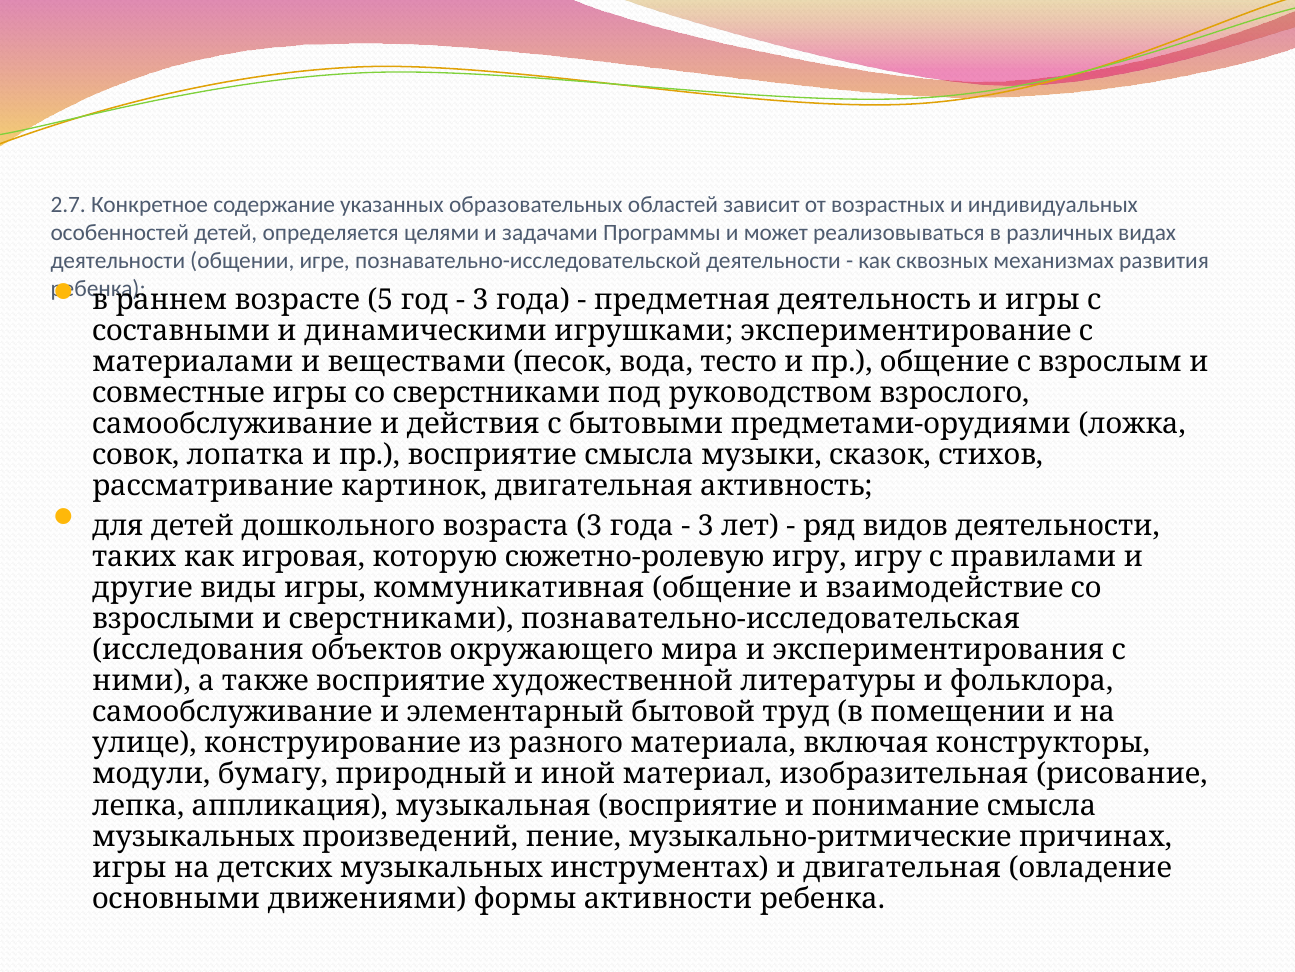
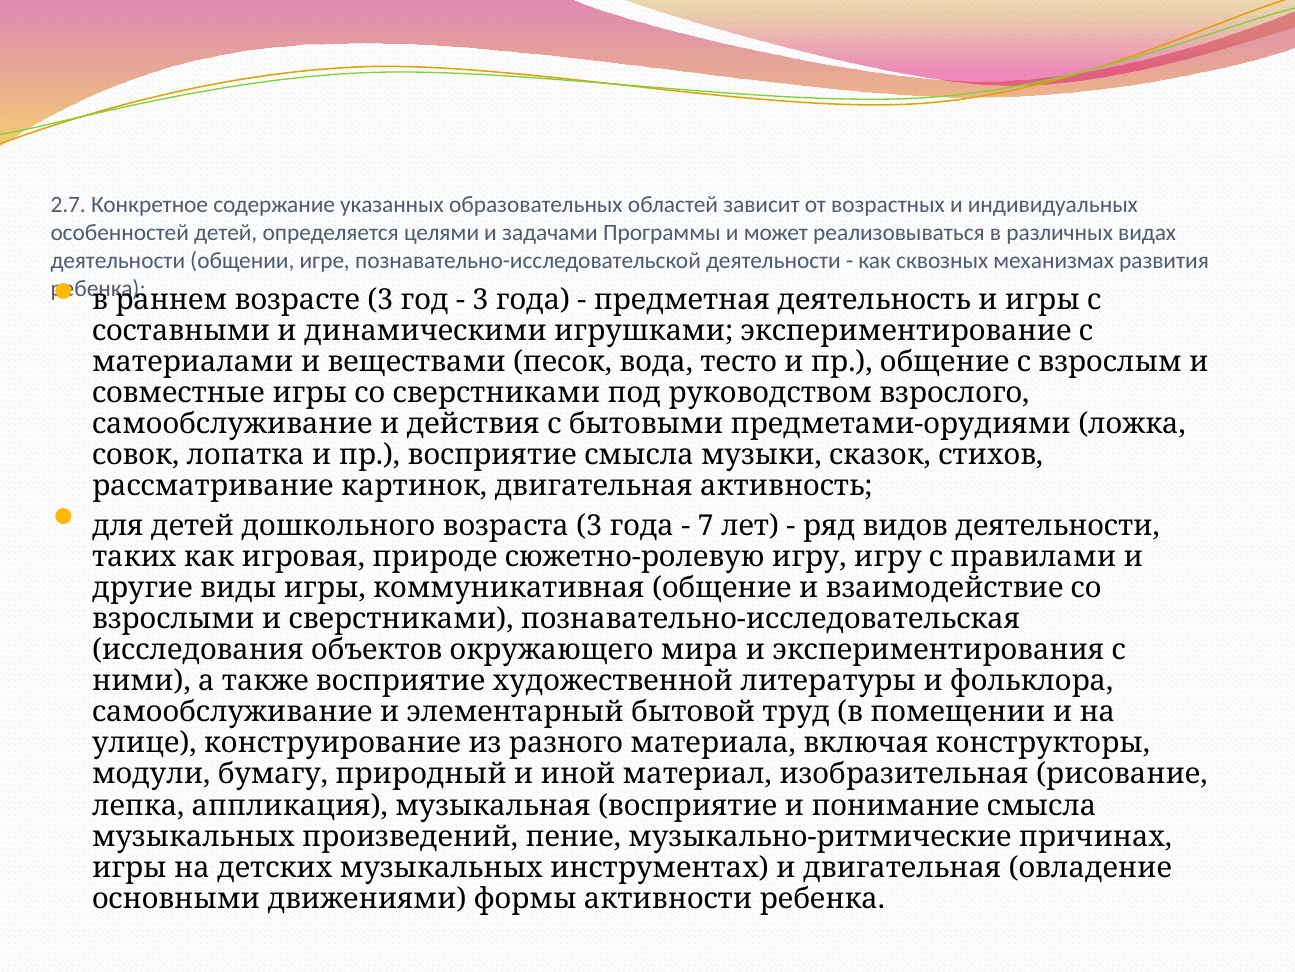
возрасте 5: 5 -> 3
3 at (706, 525): 3 -> 7
которую: которую -> природе
